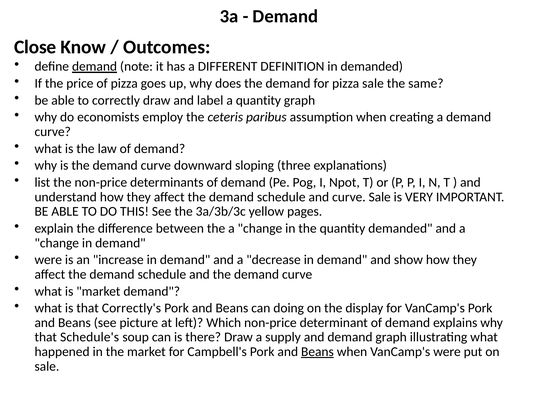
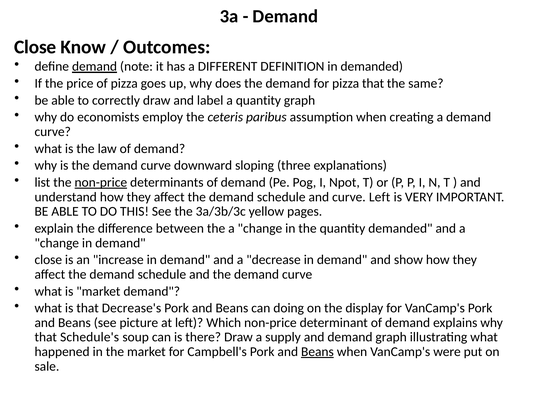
pizza sale: sale -> that
non-price at (101, 183) underline: none -> present
curve Sale: Sale -> Left
were at (48, 260): were -> close
Correctly's: Correctly's -> Decrease's
